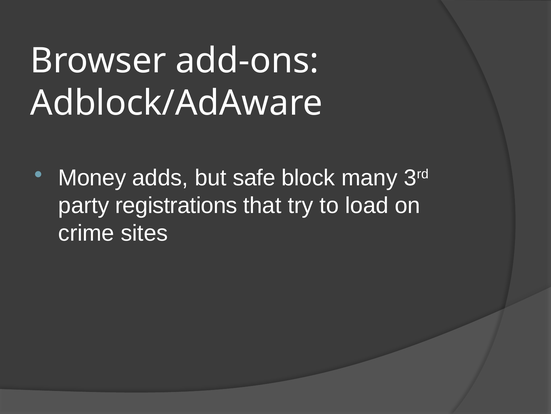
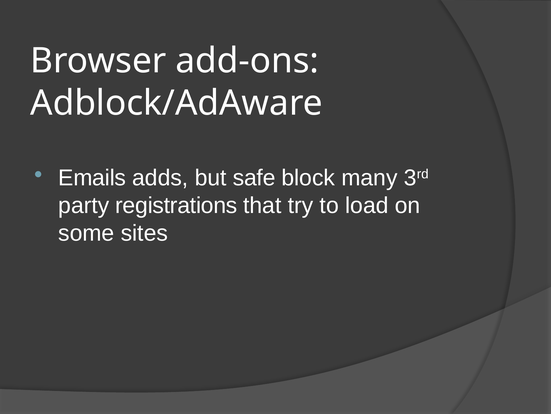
Money: Money -> Emails
crime: crime -> some
